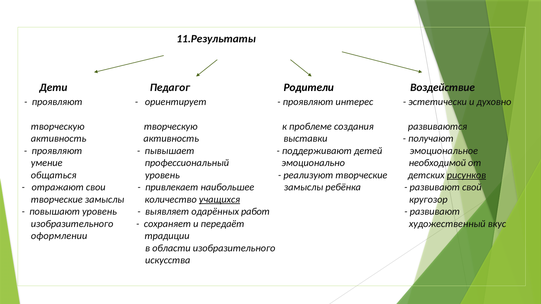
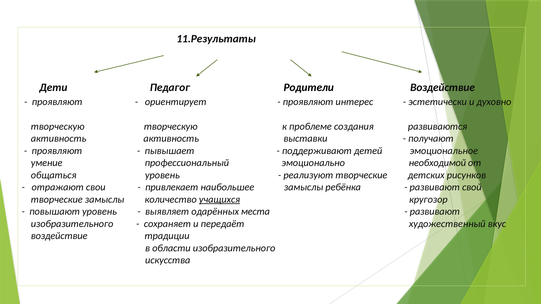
рисунков underline: present -> none
работ: работ -> места
оформлении at (59, 236): оформлении -> воздействие
